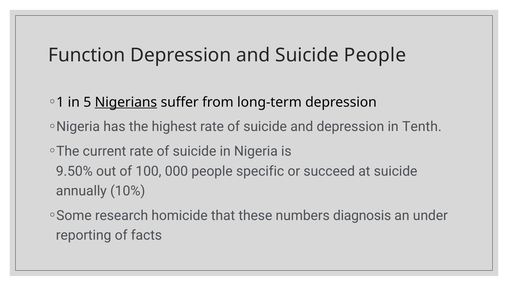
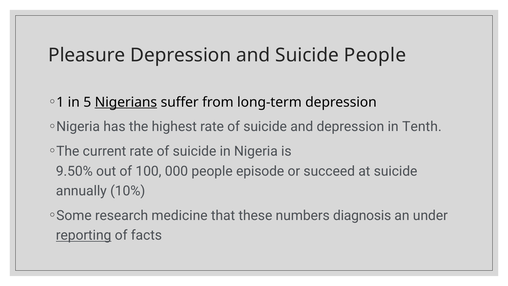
Function: Function -> Pleasure
specific: specific -> episode
homicide: homicide -> medicine
reporting underline: none -> present
